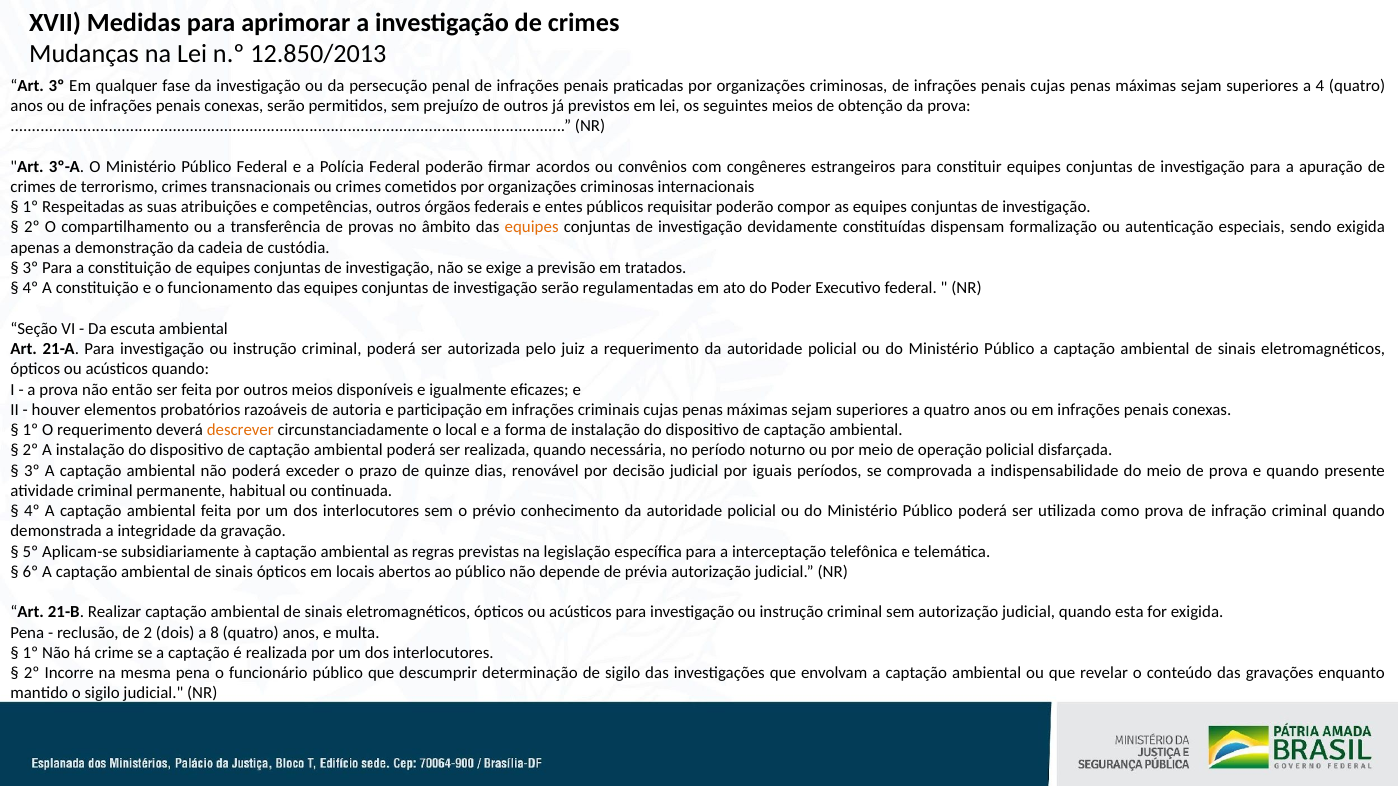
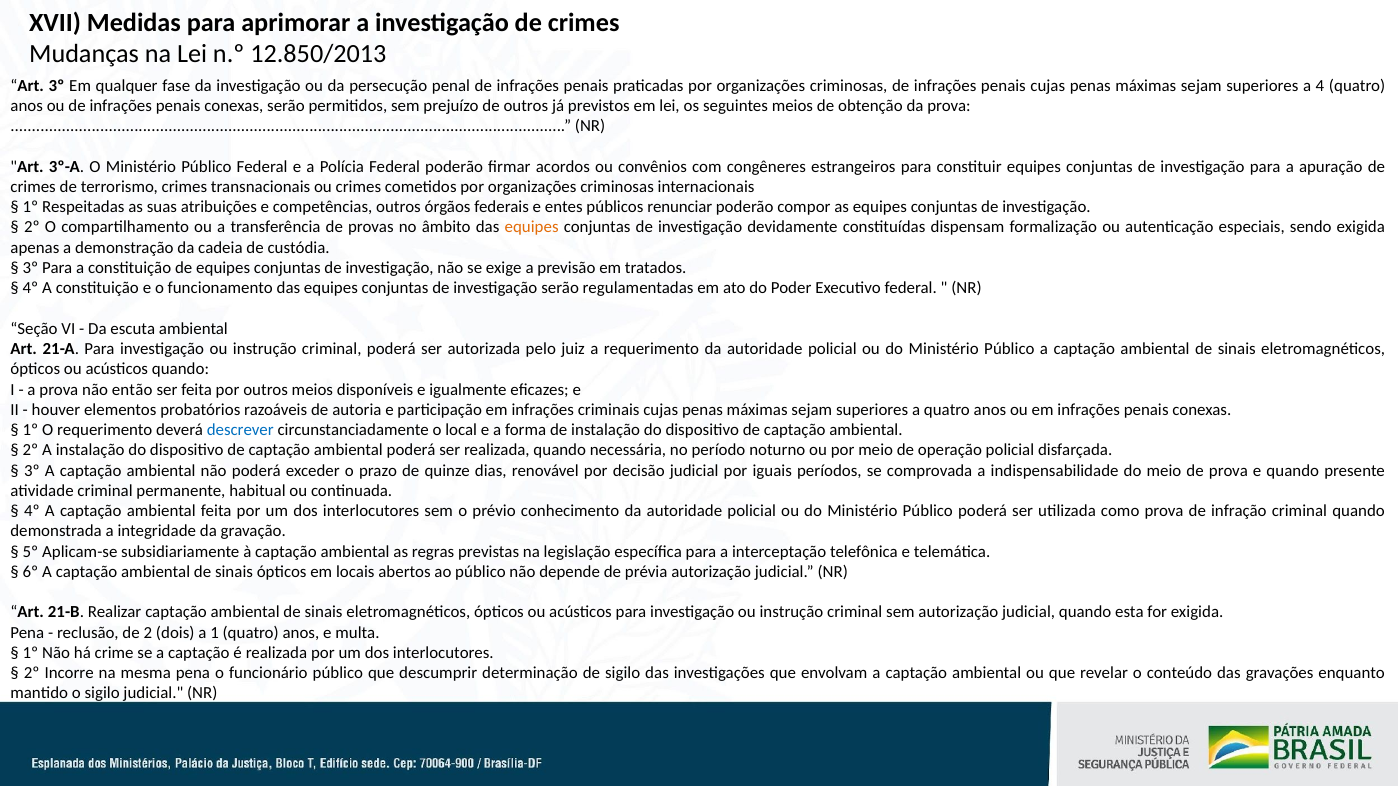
requisitar: requisitar -> renunciar
descrever colour: orange -> blue
8: 8 -> 1
